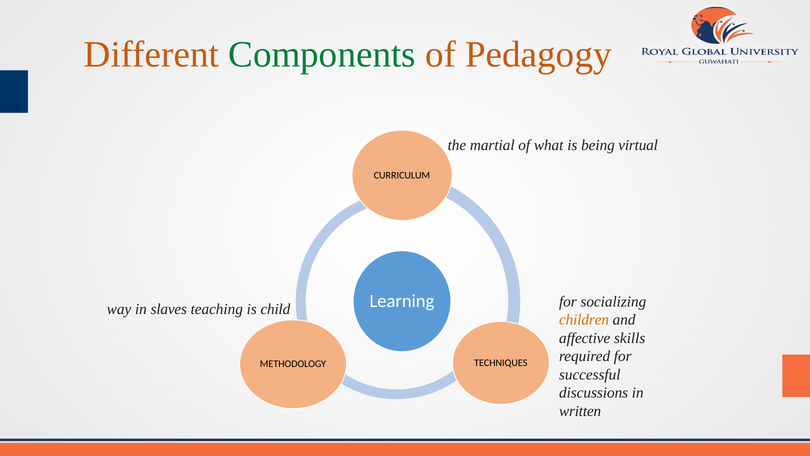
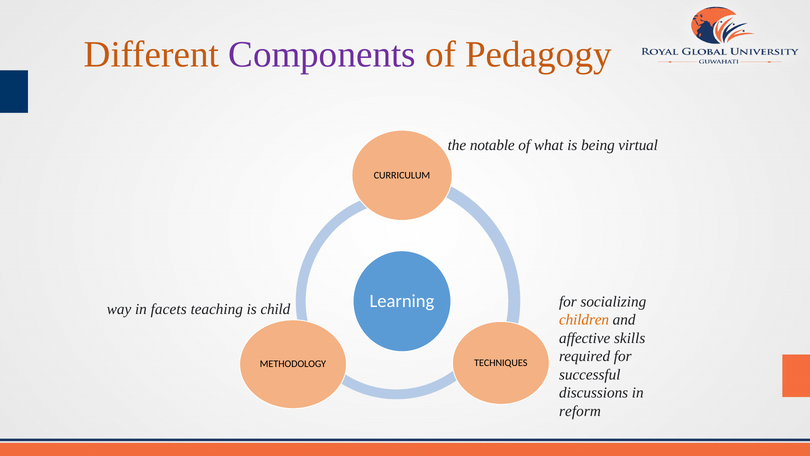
Components colour: green -> purple
martial: martial -> notable
slaves: slaves -> facets
written: written -> reform
